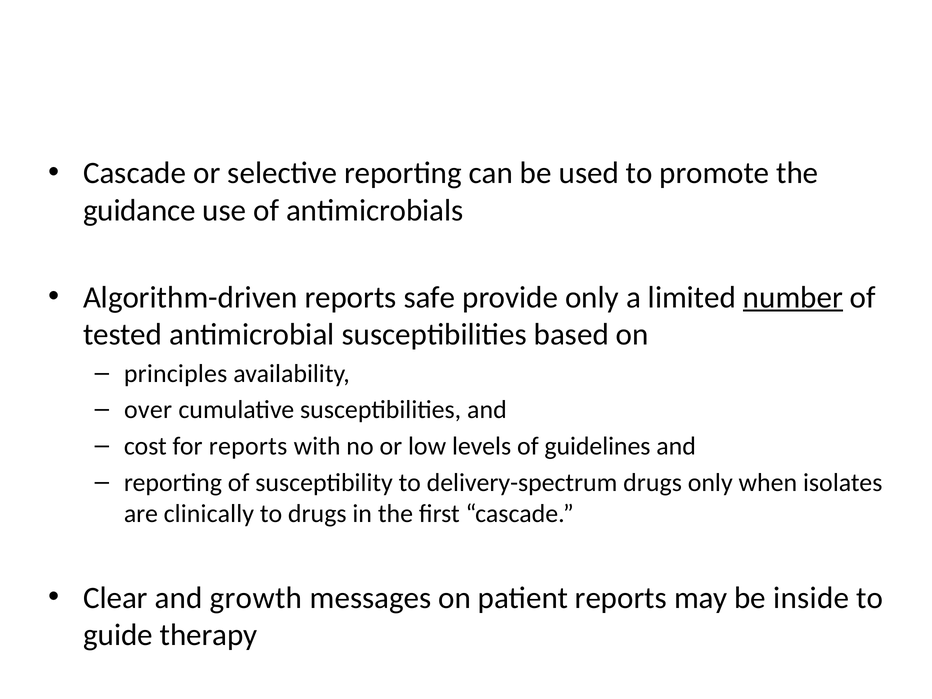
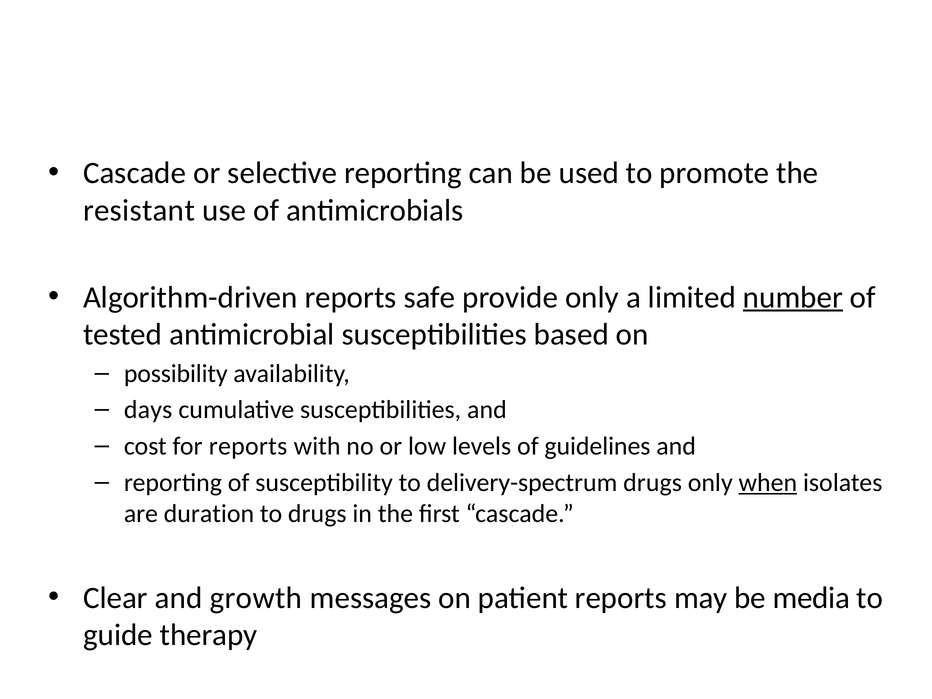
guidance: guidance -> resistant
principles: principles -> possibility
over: over -> days
when underline: none -> present
clinically: clinically -> duration
inside: inside -> media
